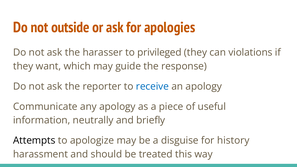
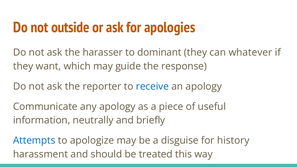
privileged: privileged -> dominant
violations: violations -> whatever
Attempts colour: black -> blue
